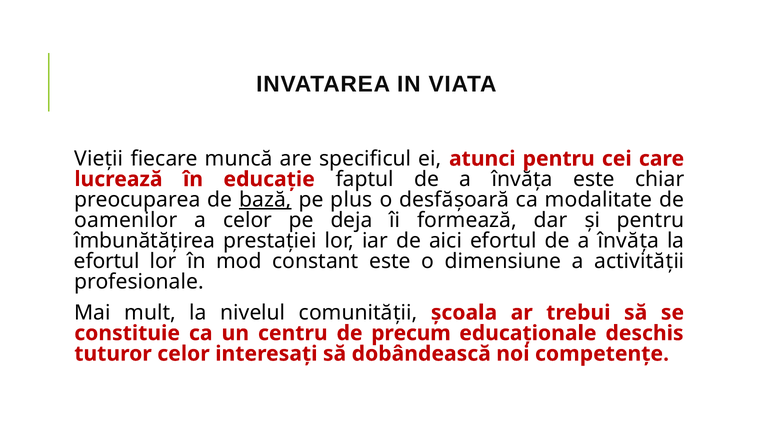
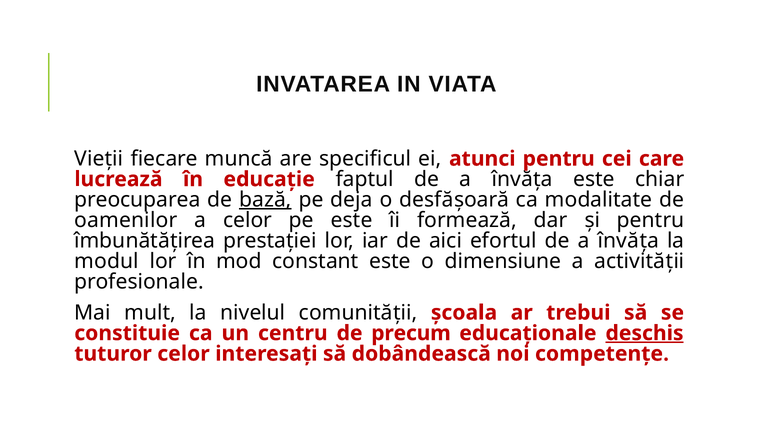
plus: plus -> deja
pe deja: deja -> este
efortul at (107, 261): efortul -> modul
deschis underline: none -> present
